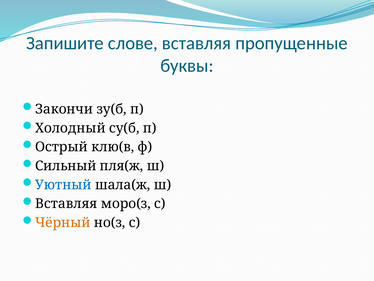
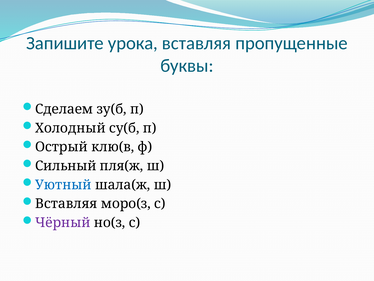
слове: слове -> урока
Закончи: Закончи -> Сделаем
Чёрный colour: orange -> purple
